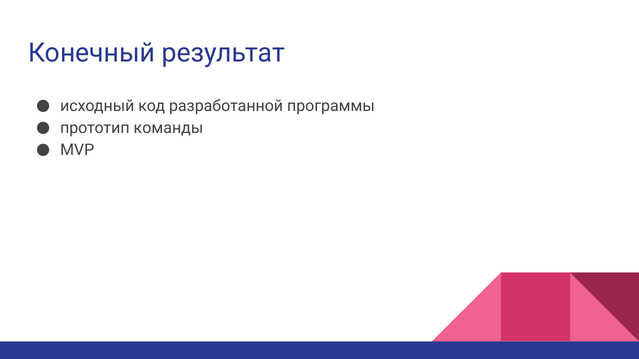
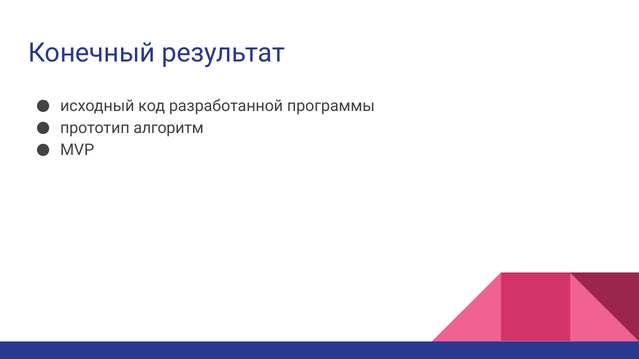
команды: команды -> алгоритм
